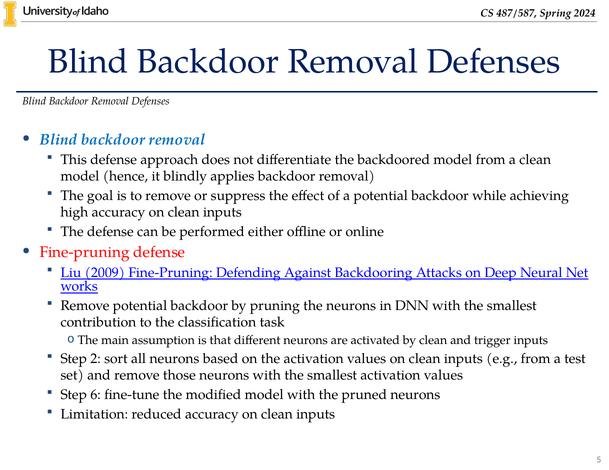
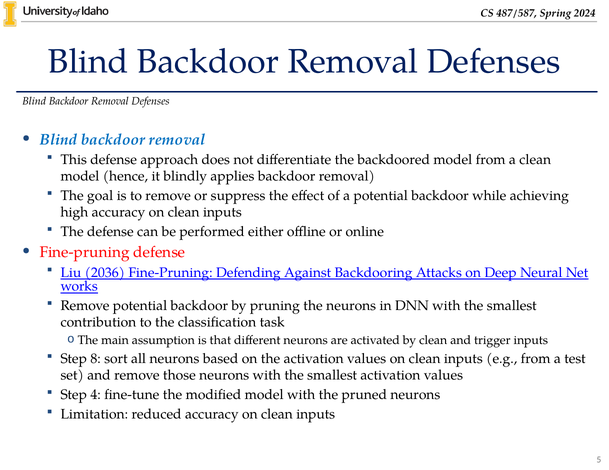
2009: 2009 -> 2036
2: 2 -> 8
6: 6 -> 4
